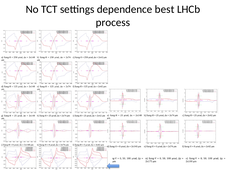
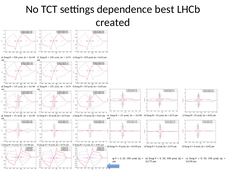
process: process -> created
